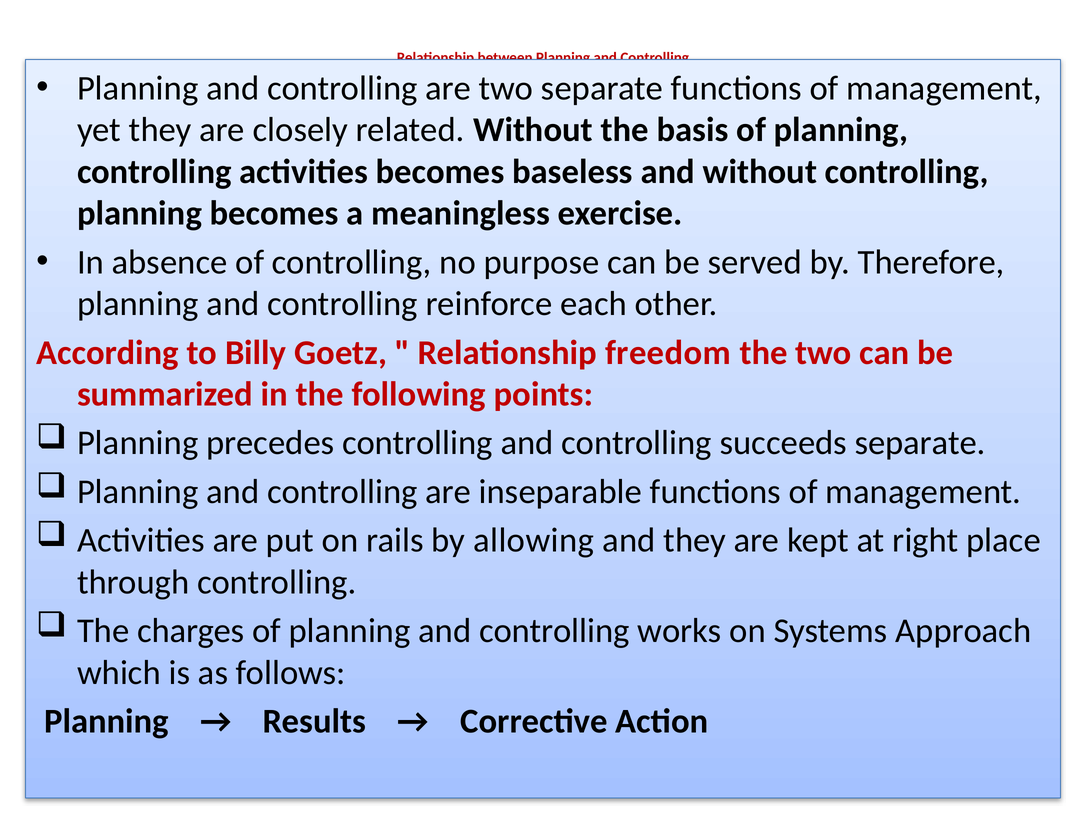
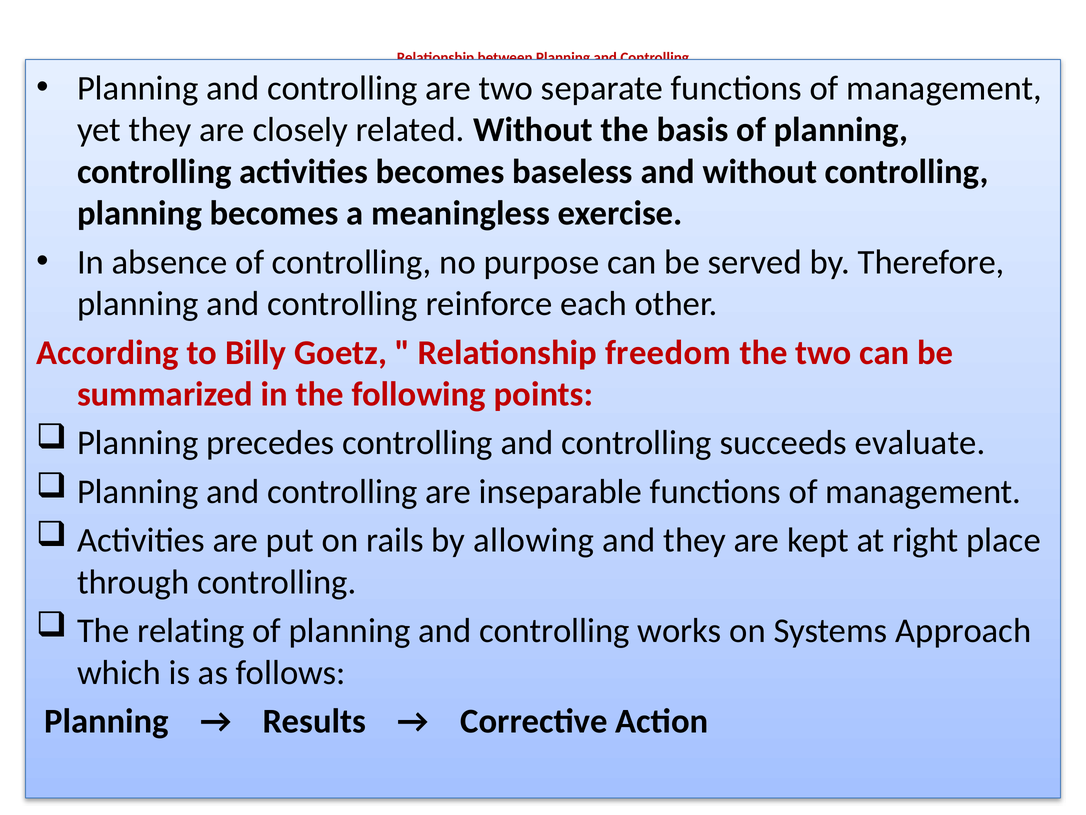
succeeds separate: separate -> evaluate
charges: charges -> relating
